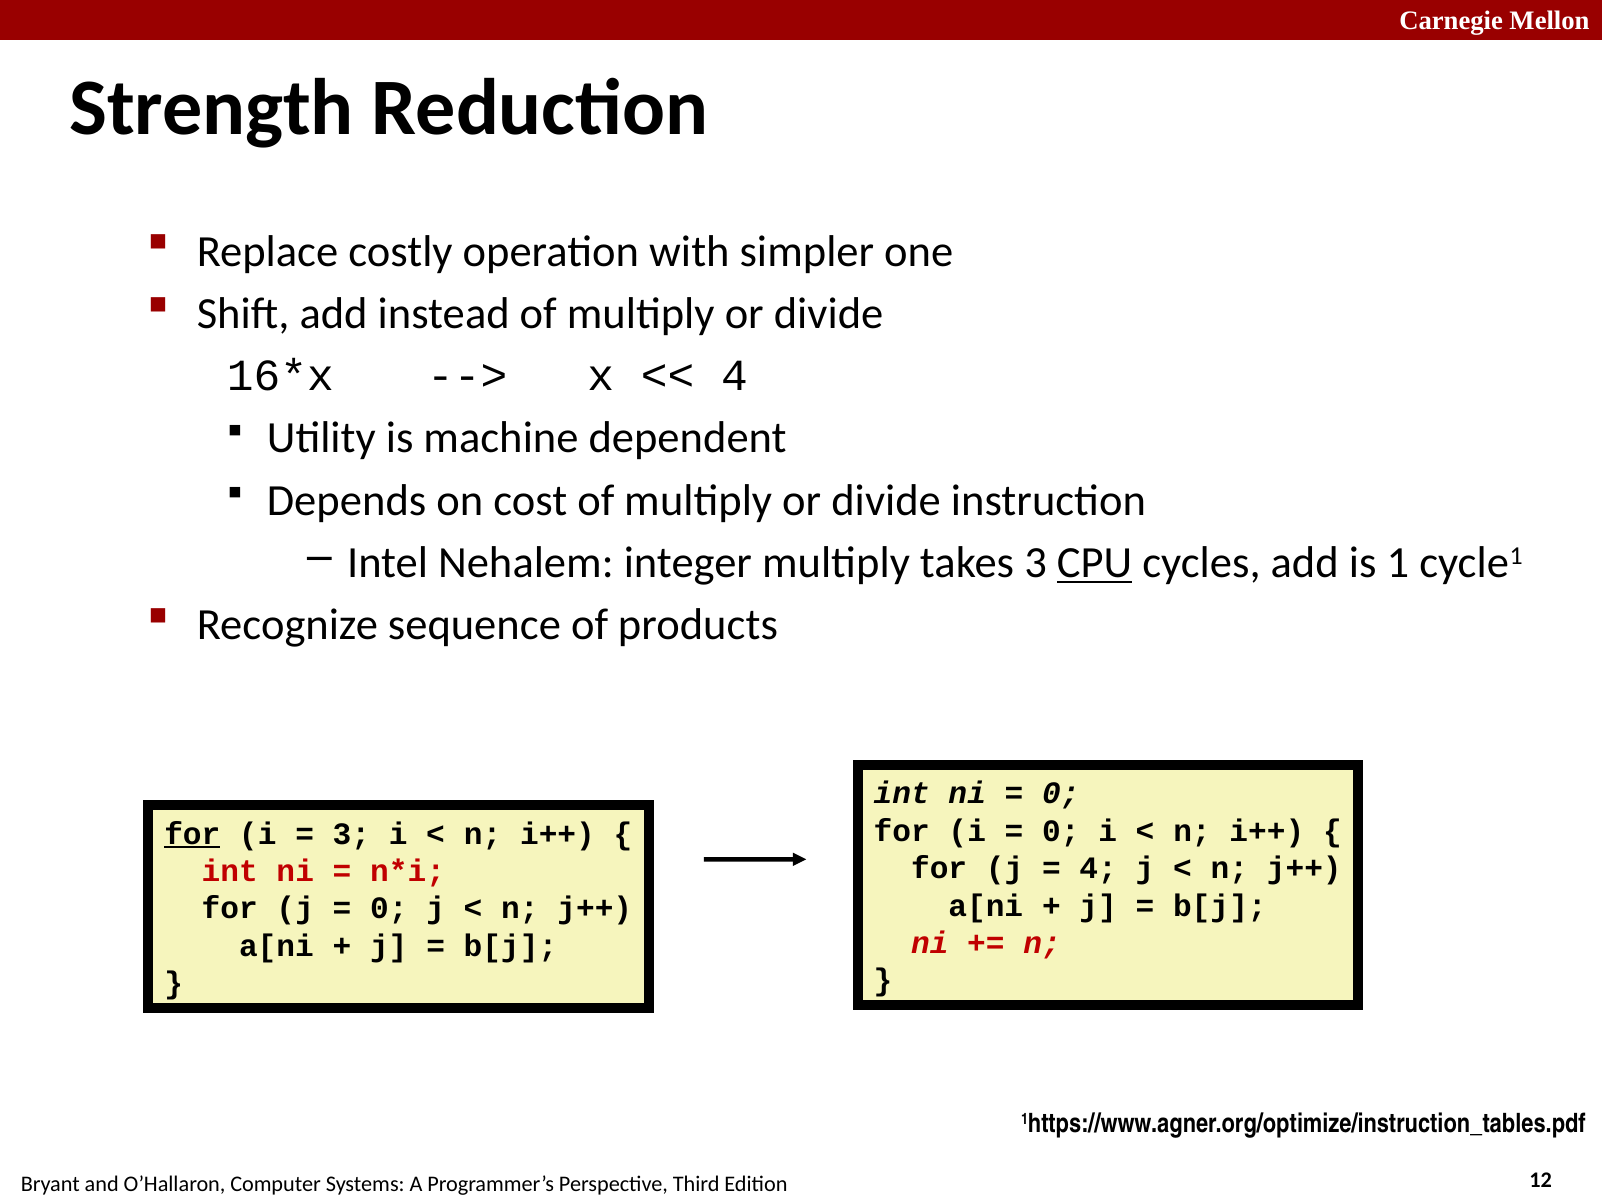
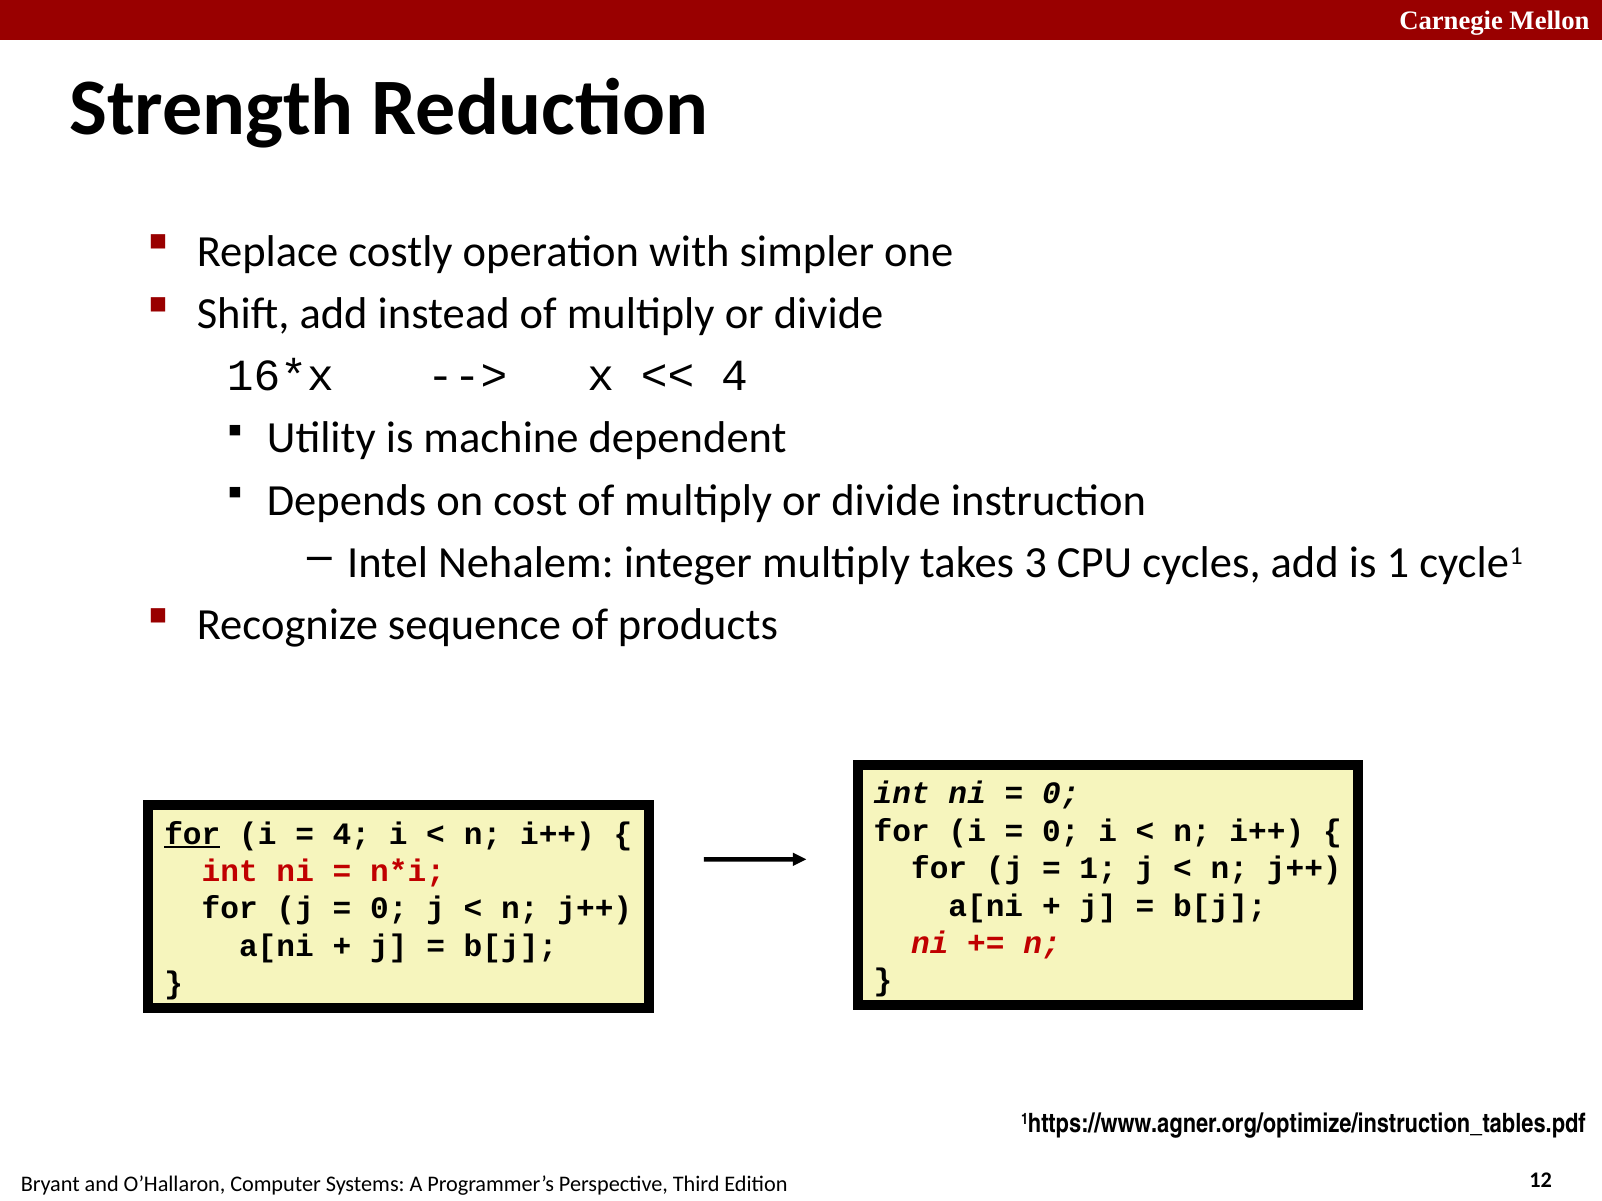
CPU underline: present -> none
3 at (351, 834): 3 -> 4
4 at (1098, 869): 4 -> 1
